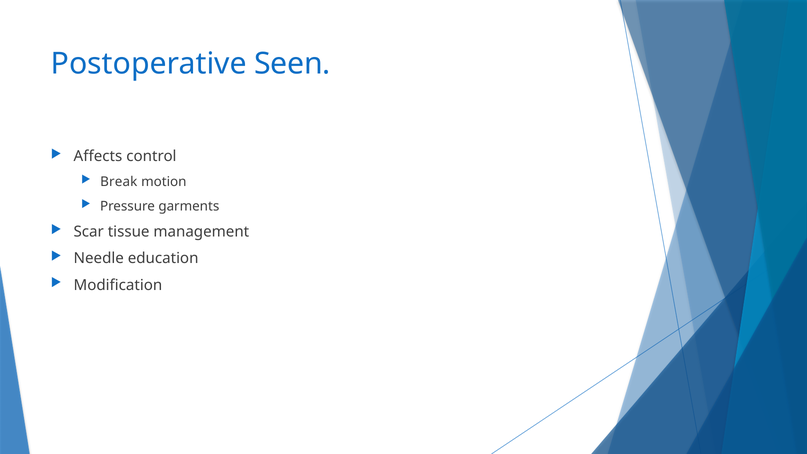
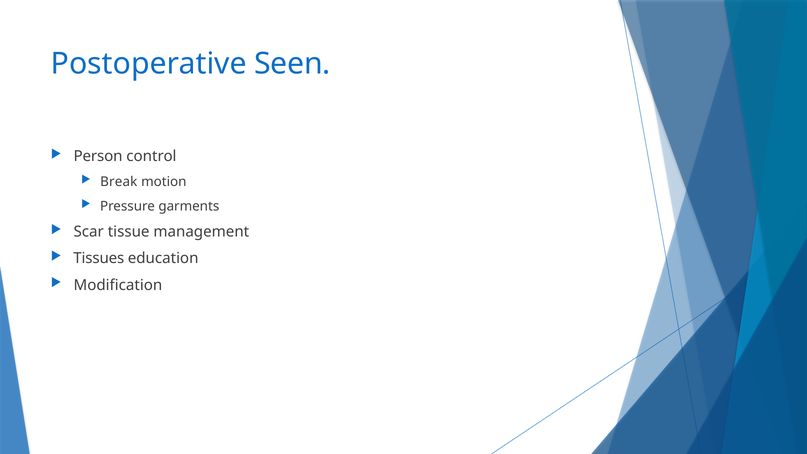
Affects: Affects -> Person
Needle: Needle -> Tissues
